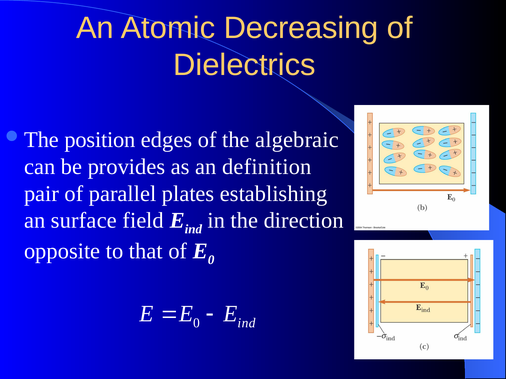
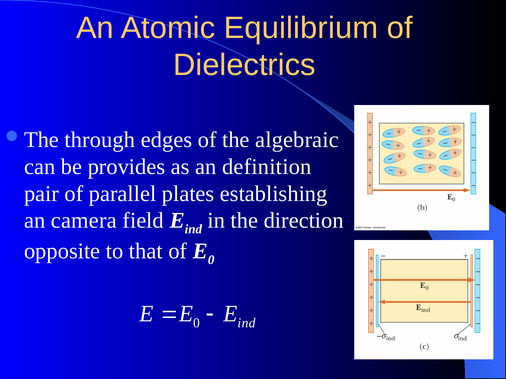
Decreasing: Decreasing -> Equilibrium
position: position -> through
surface: surface -> camera
